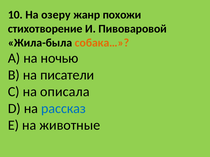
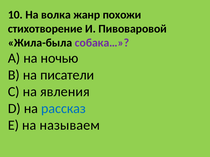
озеру: озеру -> волка
собака… colour: orange -> purple
описала: описала -> явления
животные: животные -> называем
